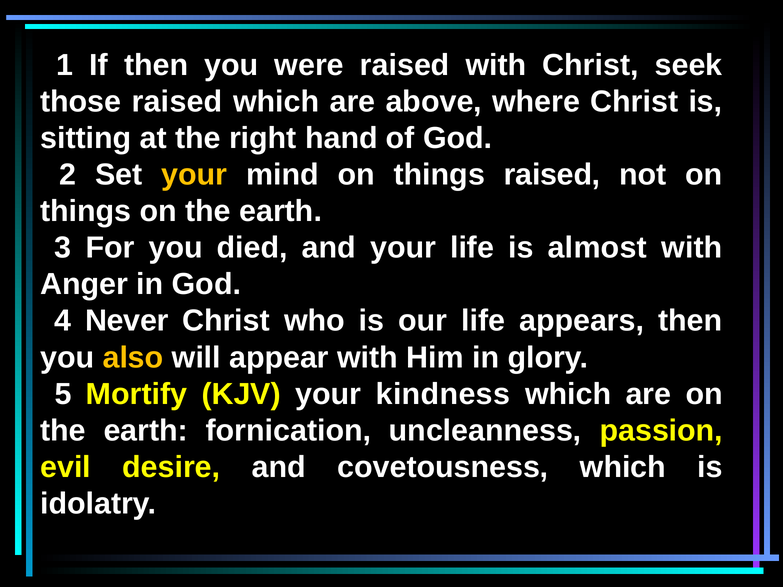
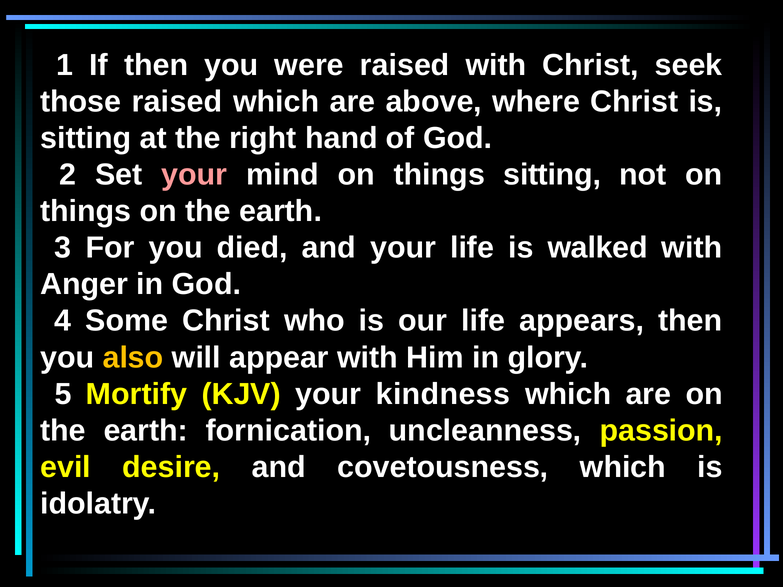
your at (194, 175) colour: yellow -> pink
things raised: raised -> sitting
almost: almost -> walked
Never: Never -> Some
